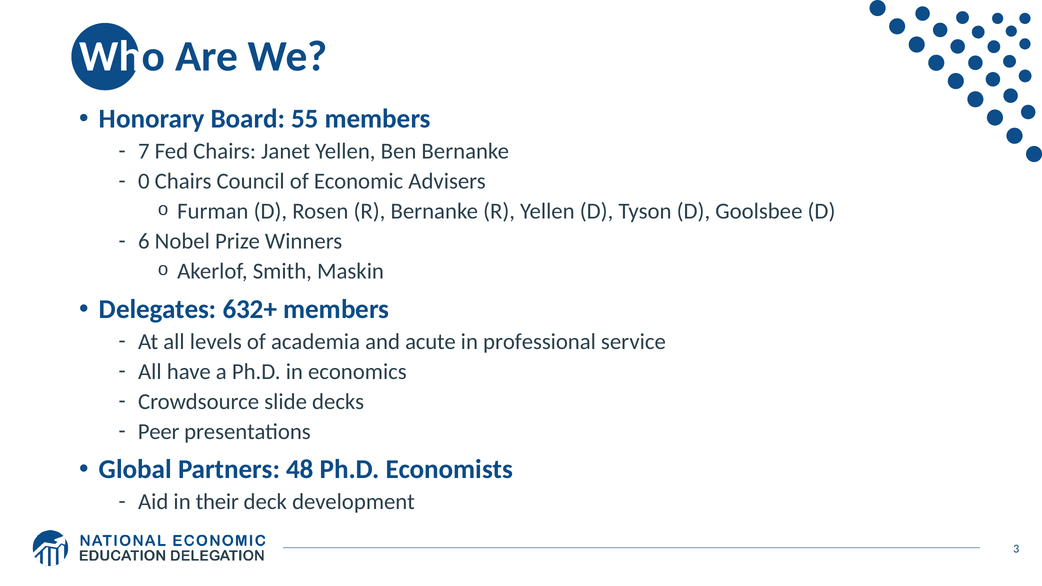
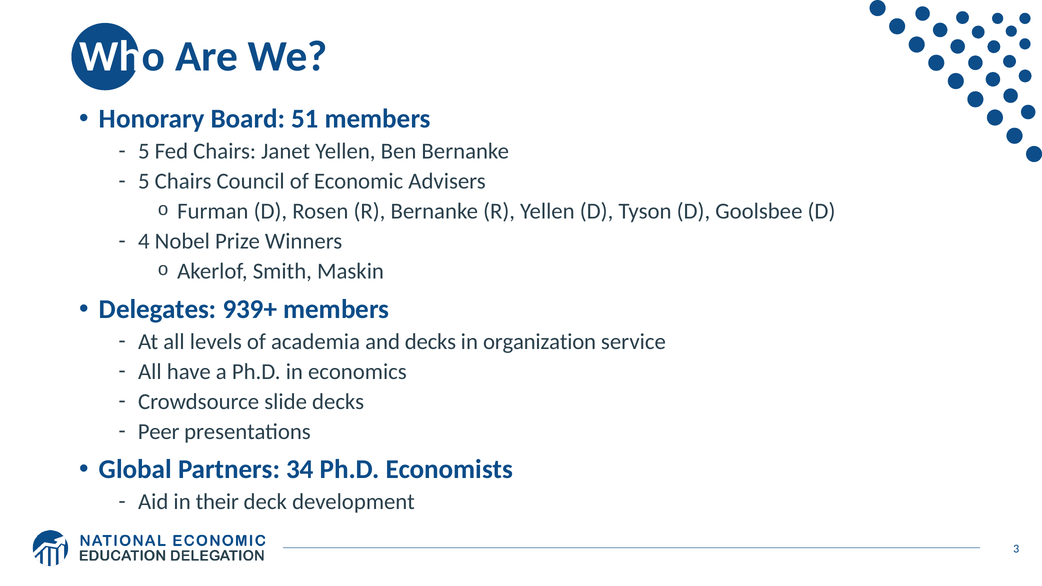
55: 55 -> 51
7 at (144, 151): 7 -> 5
0 at (144, 181): 0 -> 5
6: 6 -> 4
632+: 632+ -> 939+
and acute: acute -> decks
professional: professional -> organization
48: 48 -> 34
